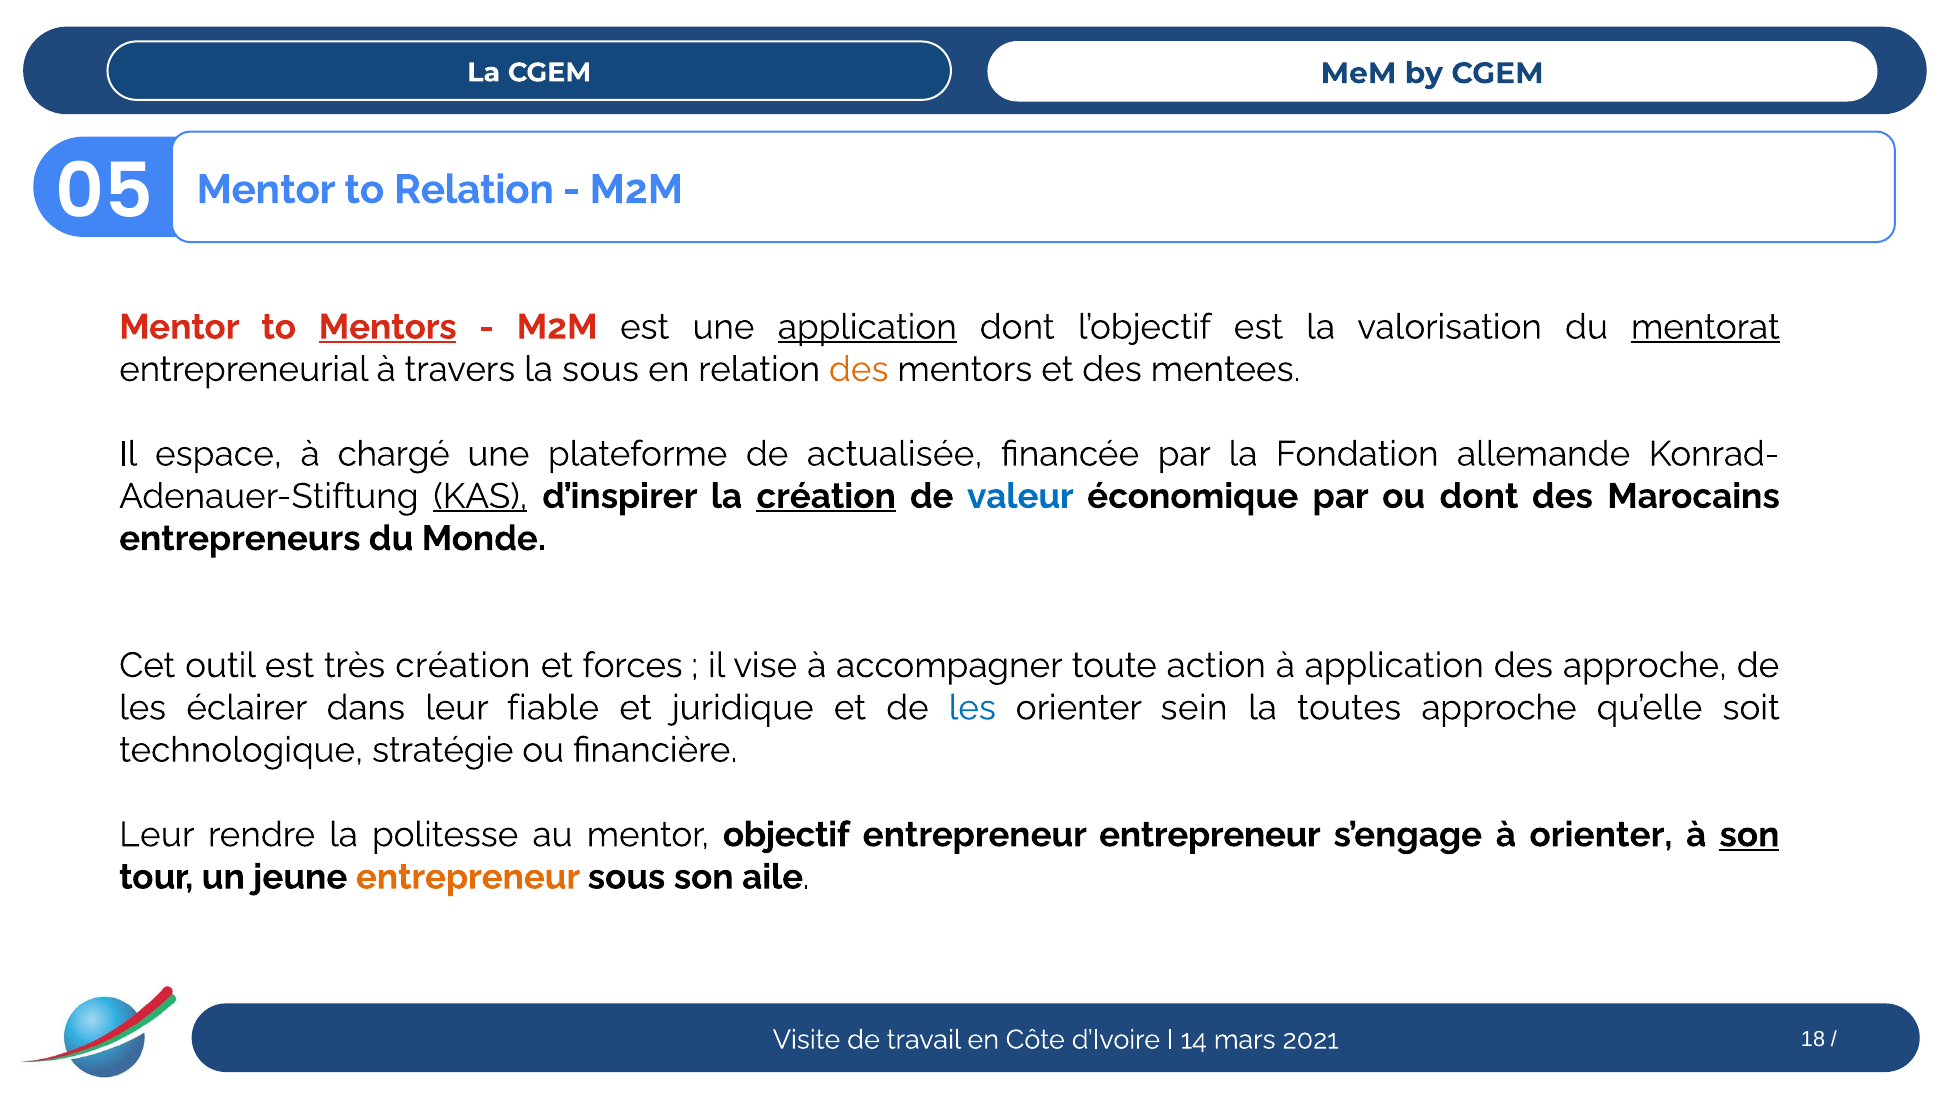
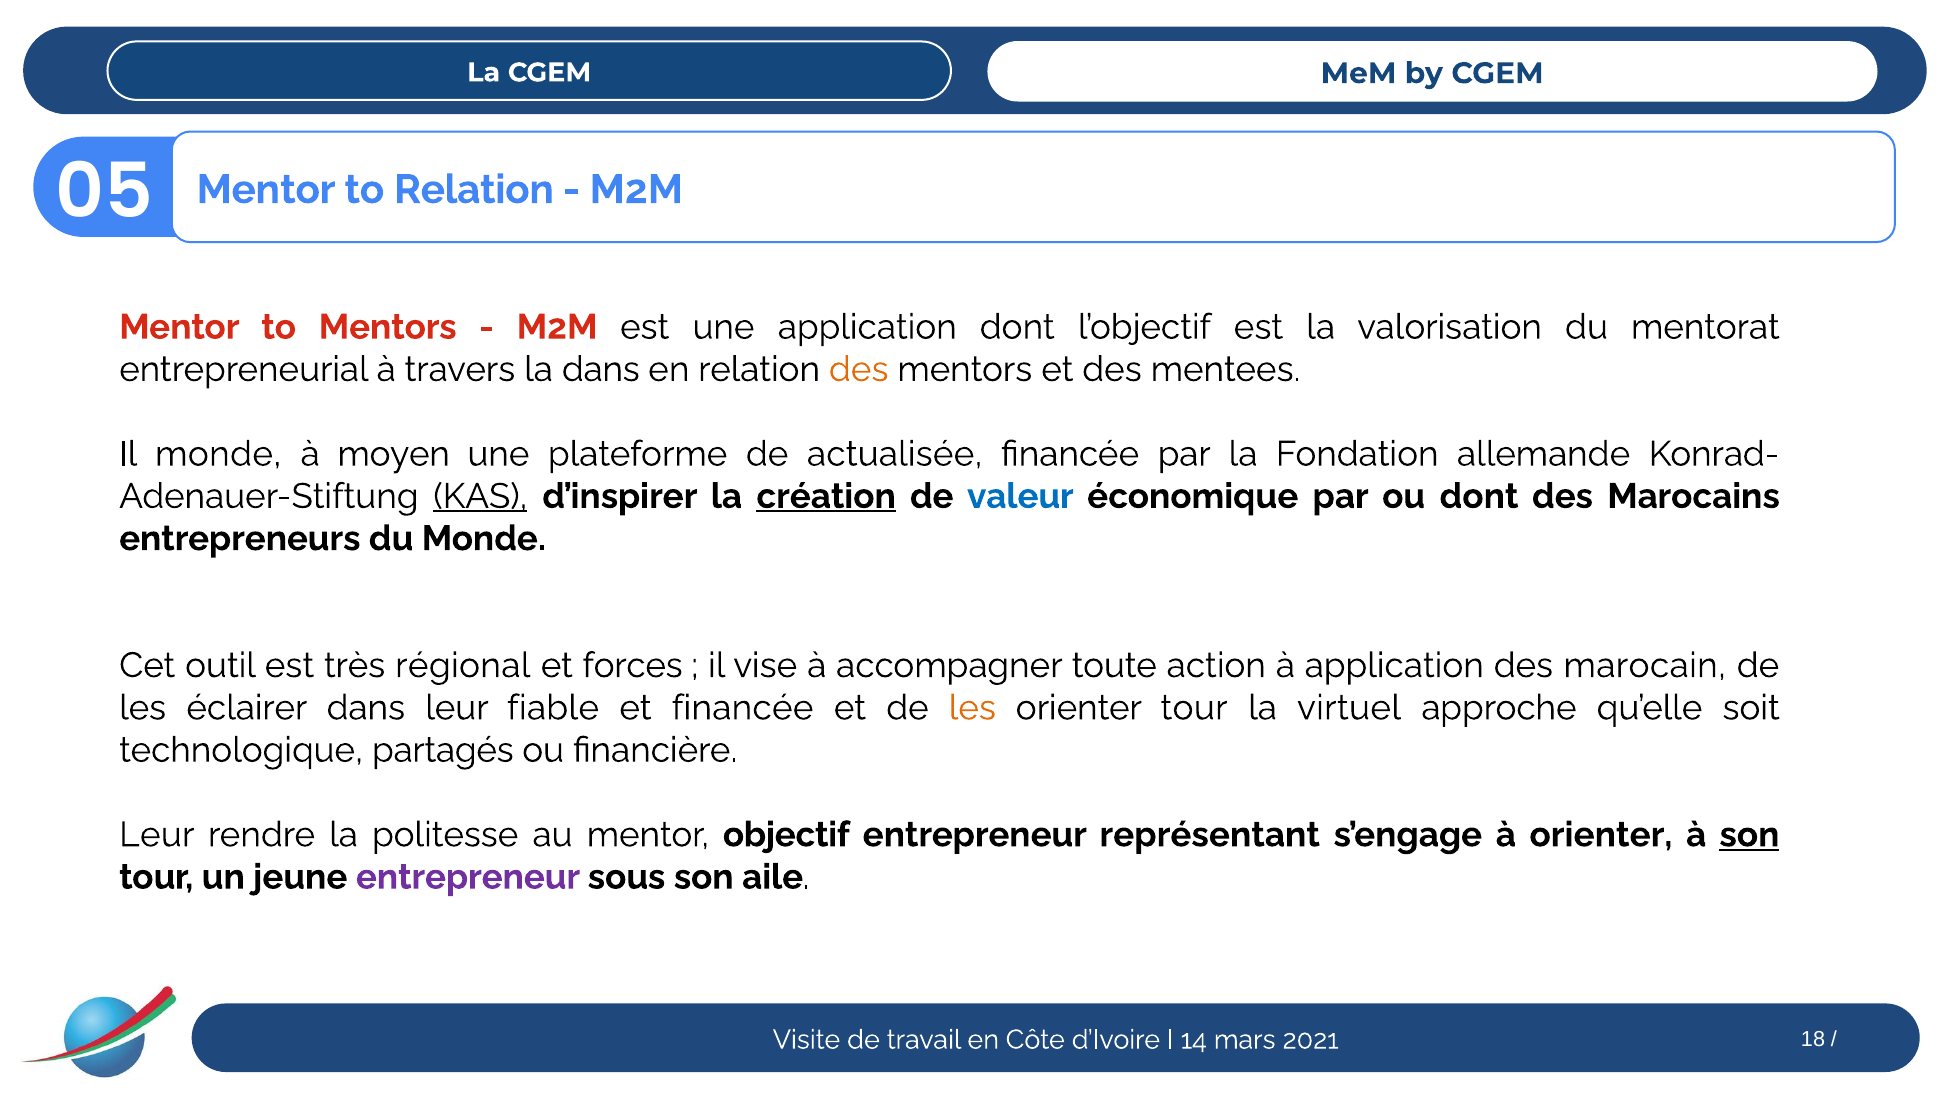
Mentors at (388, 327) underline: present -> none
application at (867, 327) underline: present -> none
mentorat underline: present -> none
la sous: sous -> dans
Il espace: espace -> monde
chargé: chargé -> moyen
très création: création -> régional
des approche: approche -> marocain
et juridique: juridique -> financée
les at (972, 708) colour: blue -> orange
orienter sein: sein -> tour
toutes: toutes -> virtuel
stratégie: stratégie -> partagés
entrepreneur entrepreneur: entrepreneur -> représentant
entrepreneur at (468, 877) colour: orange -> purple
